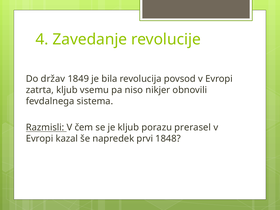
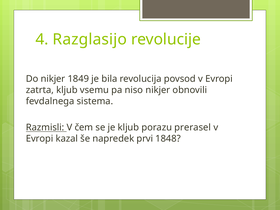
Zavedanje: Zavedanje -> Razglasijo
Do držav: držav -> nikjer
